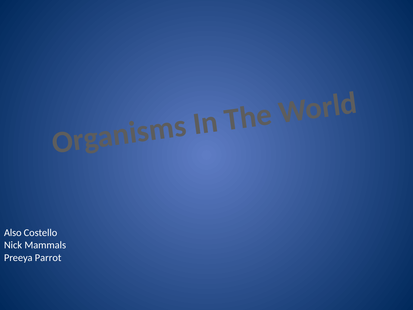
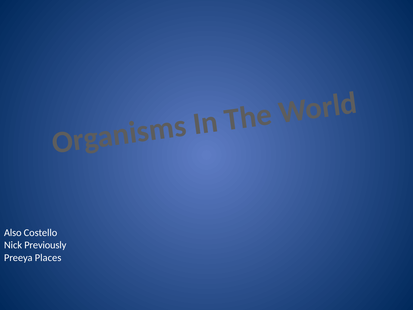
Mammals: Mammals -> Previously
Parrot: Parrot -> Places
